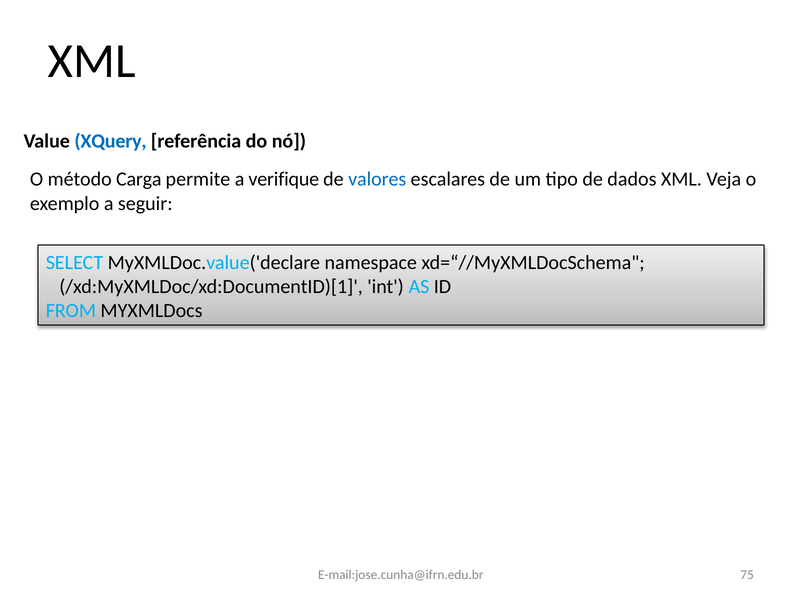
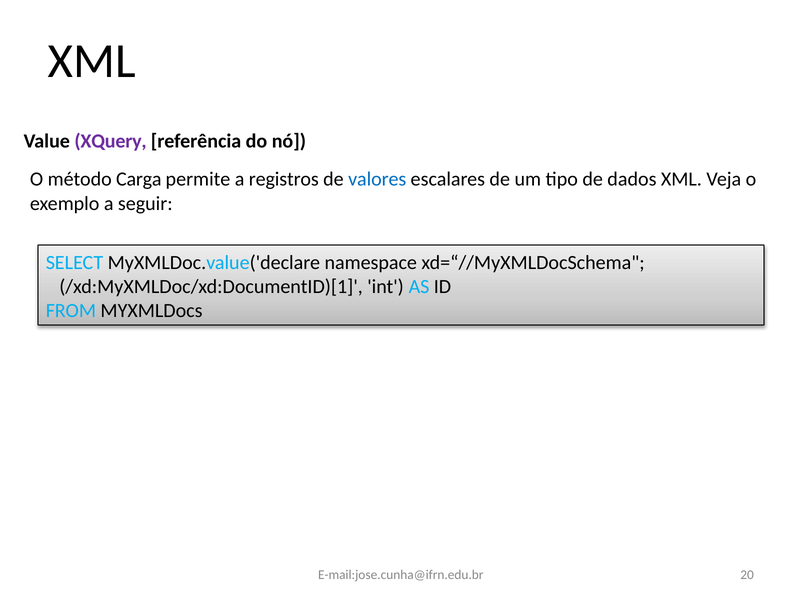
XQuery colour: blue -> purple
verifique: verifique -> registros
75: 75 -> 20
